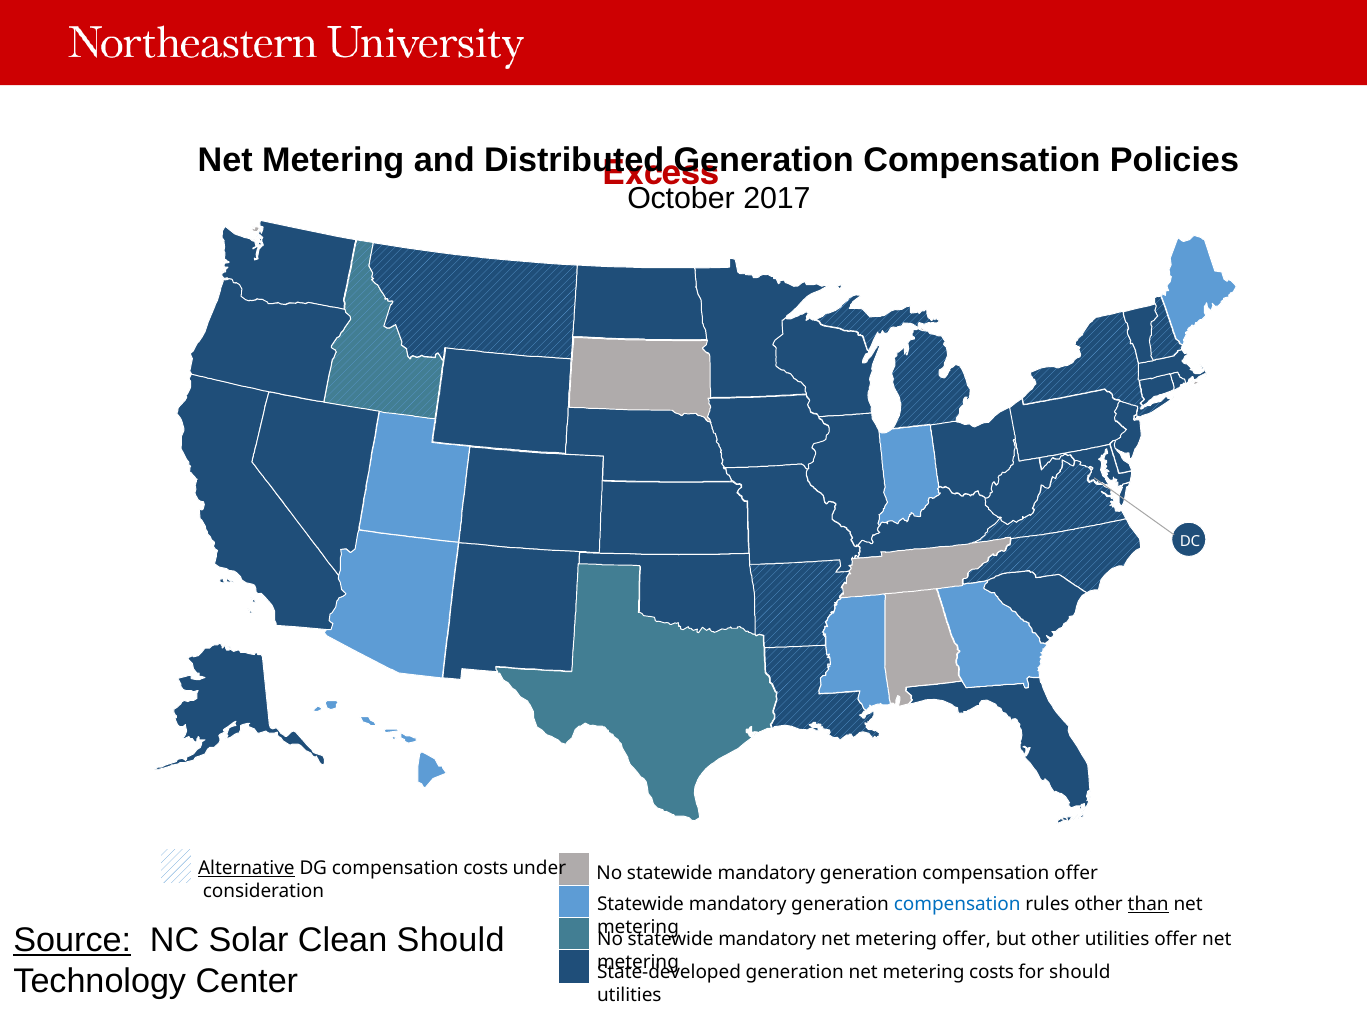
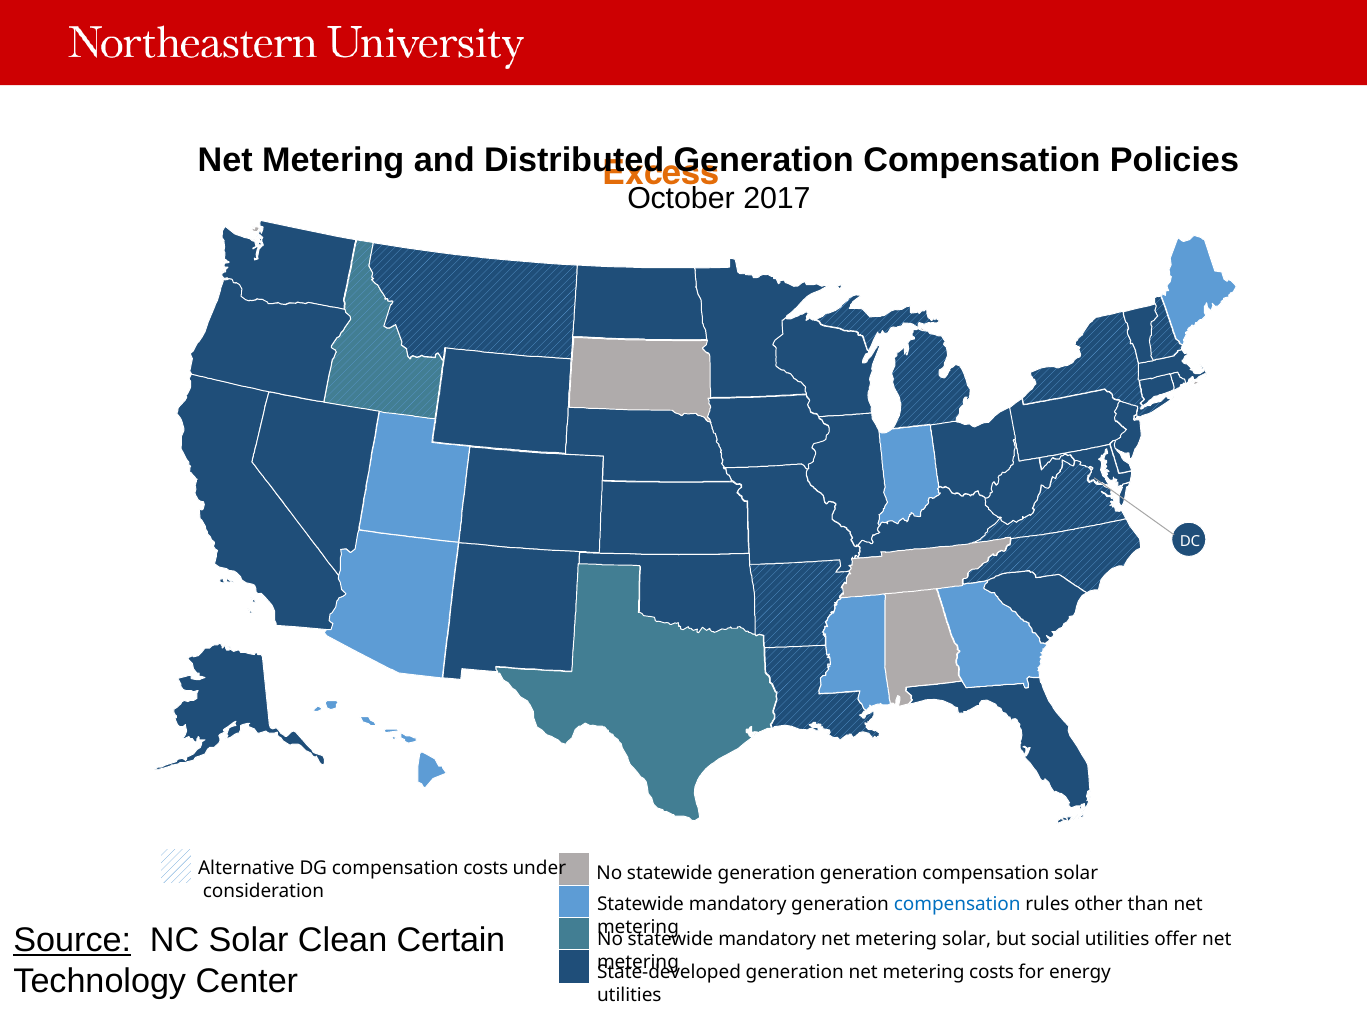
Excess colour: red -> orange
Alternative underline: present -> none
mandatory at (766, 873): mandatory -> generation
compensation offer: offer -> solar
than underline: present -> none
Clean Should: Should -> Certain
metering offer: offer -> solar
but other: other -> social
for should: should -> energy
